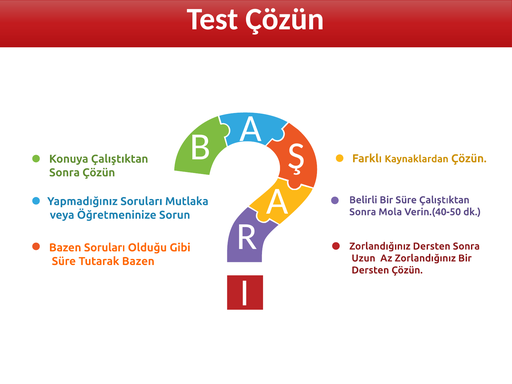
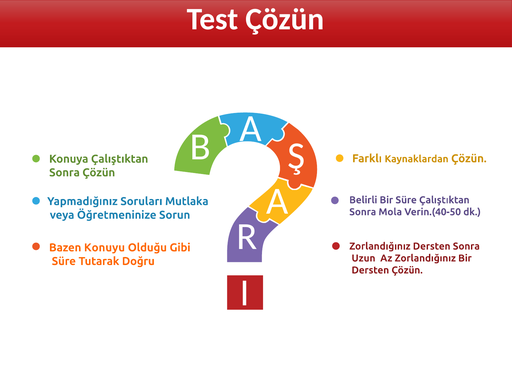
Bazen Soruları: Soruları -> Konuyu
Tutarak Bazen: Bazen -> Doğru
